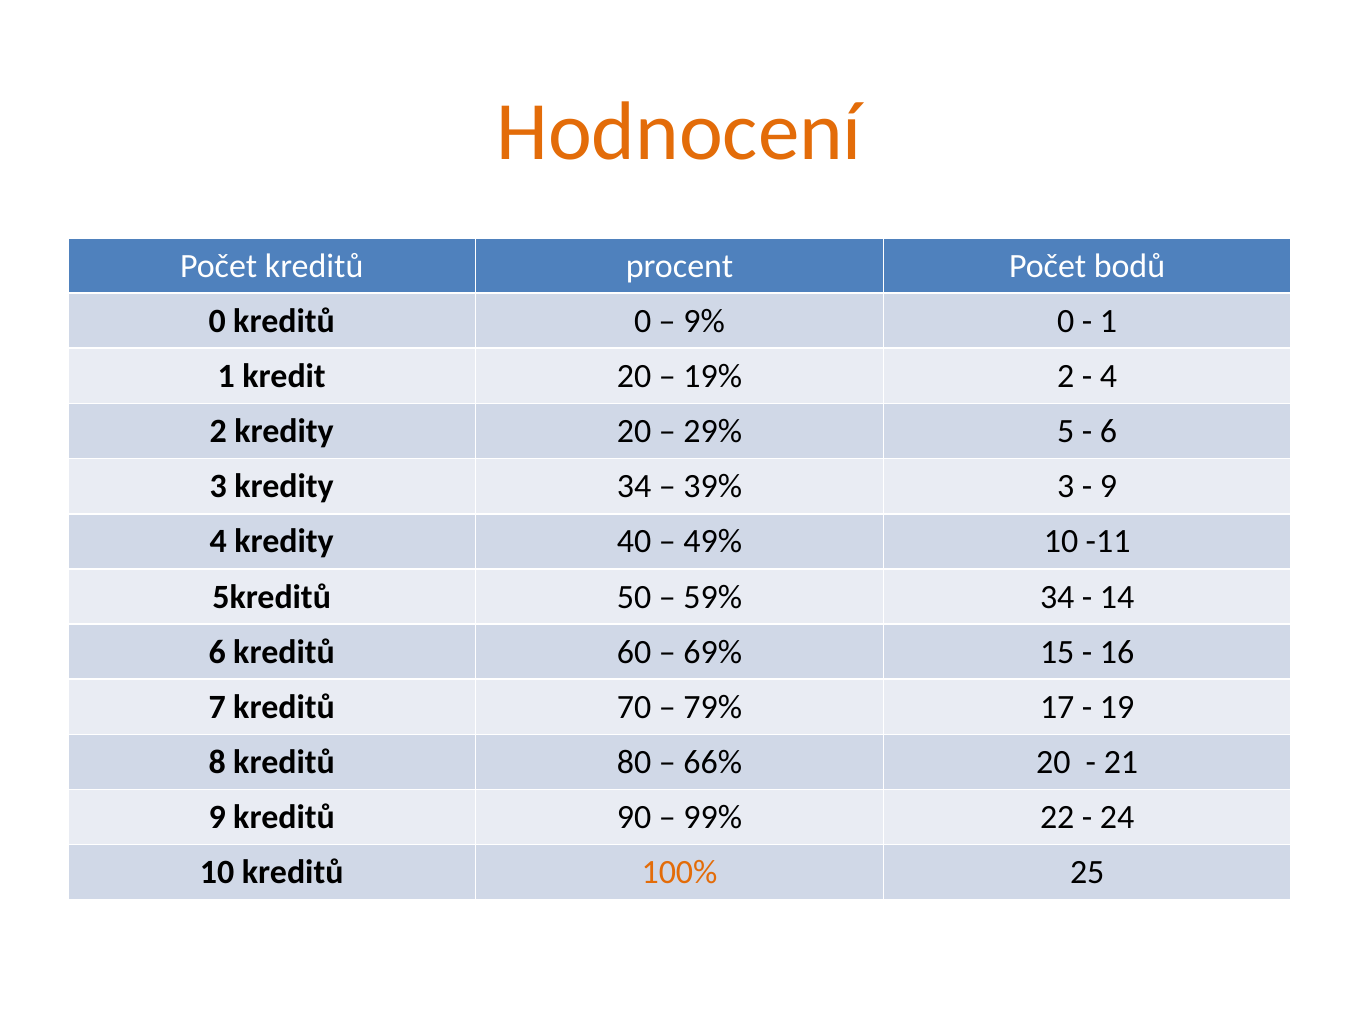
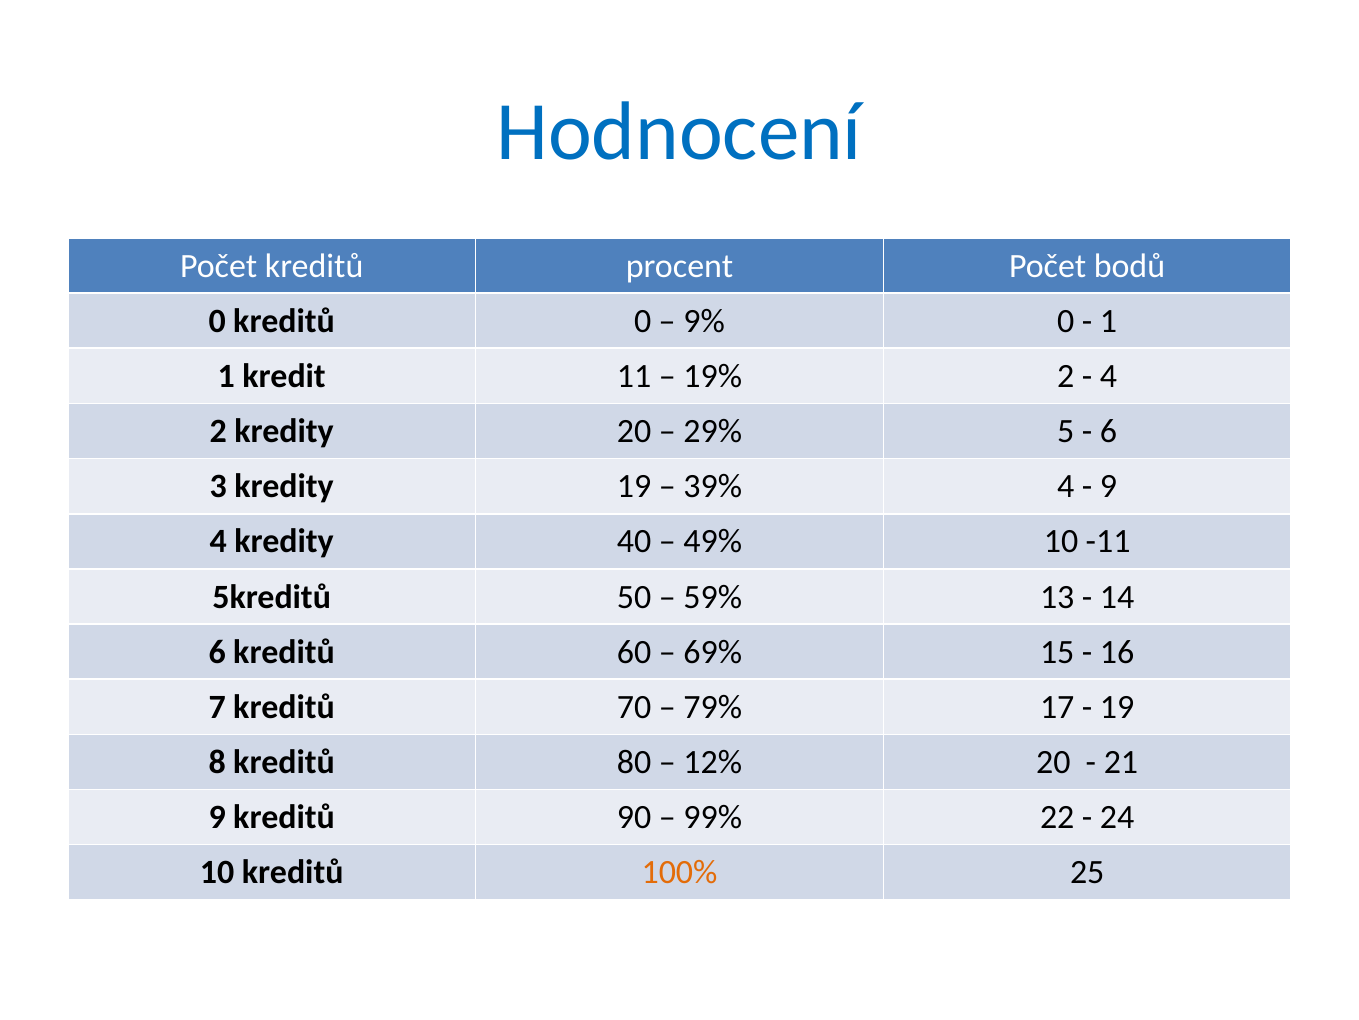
Hodnocení colour: orange -> blue
kredit 20: 20 -> 11
kredity 34: 34 -> 19
39% 3: 3 -> 4
59% 34: 34 -> 13
66%: 66% -> 12%
